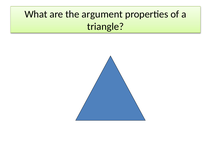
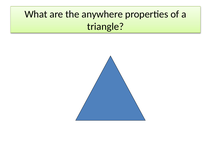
argument: argument -> anywhere
